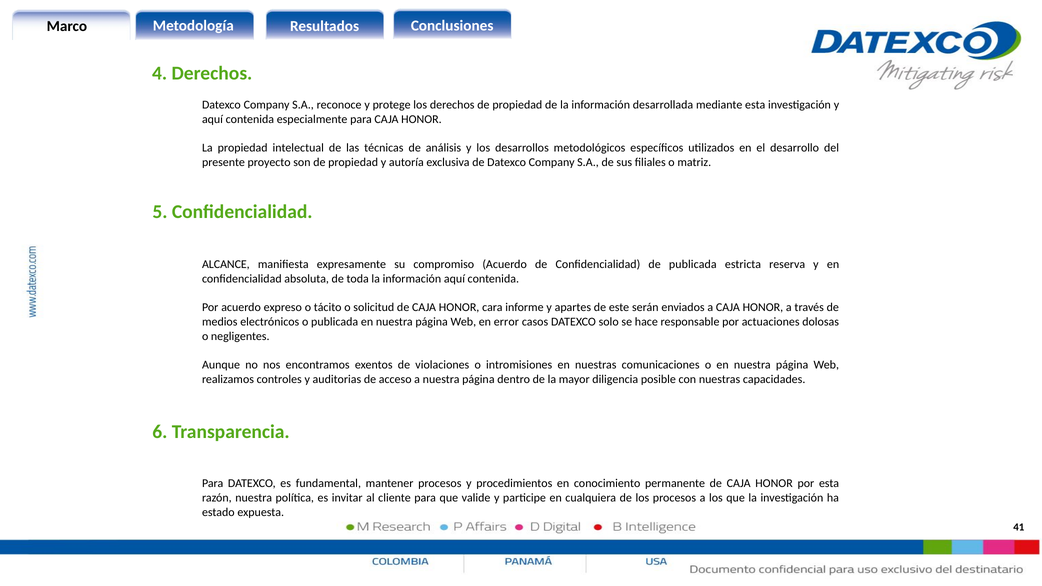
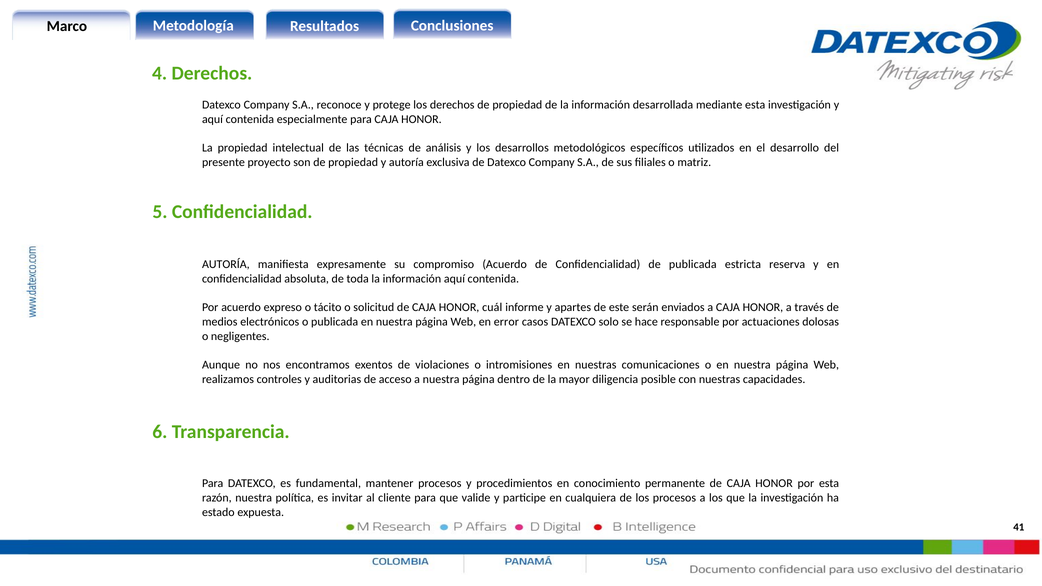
ALCANCE at (226, 264): ALCANCE -> AUTORÍA
cara: cara -> cuál
